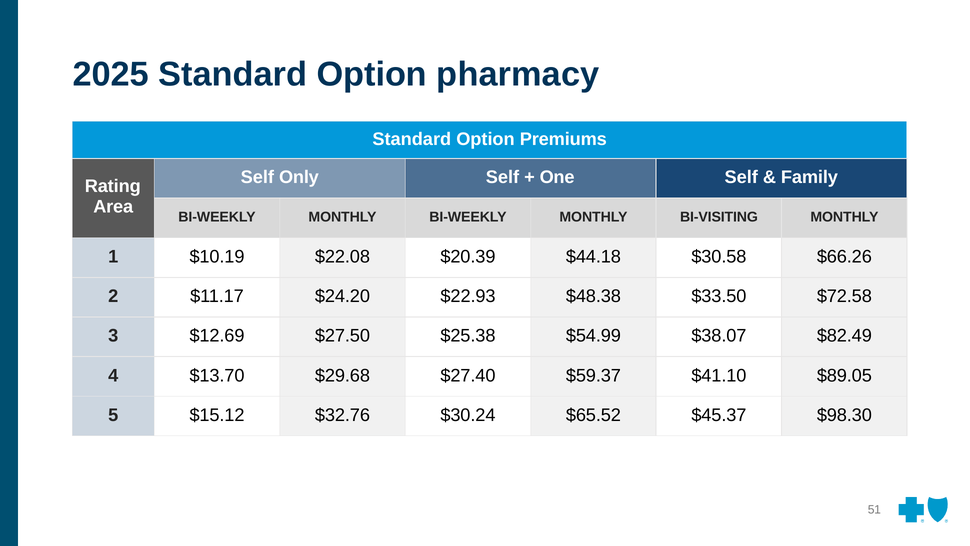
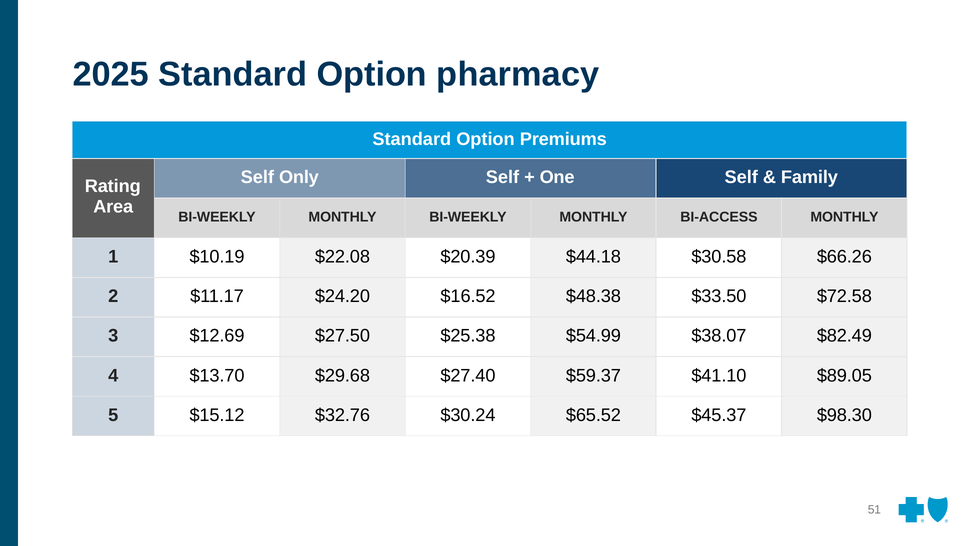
BI-VISITING: BI-VISITING -> BI-ACCESS
$22.93: $22.93 -> $16.52
